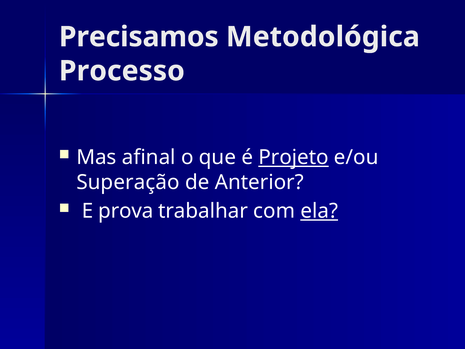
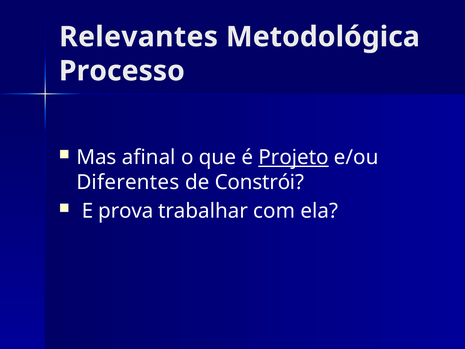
Precisamos: Precisamos -> Relevantes
Superação: Superação -> Diferentes
Anterior: Anterior -> Constrói
ela underline: present -> none
